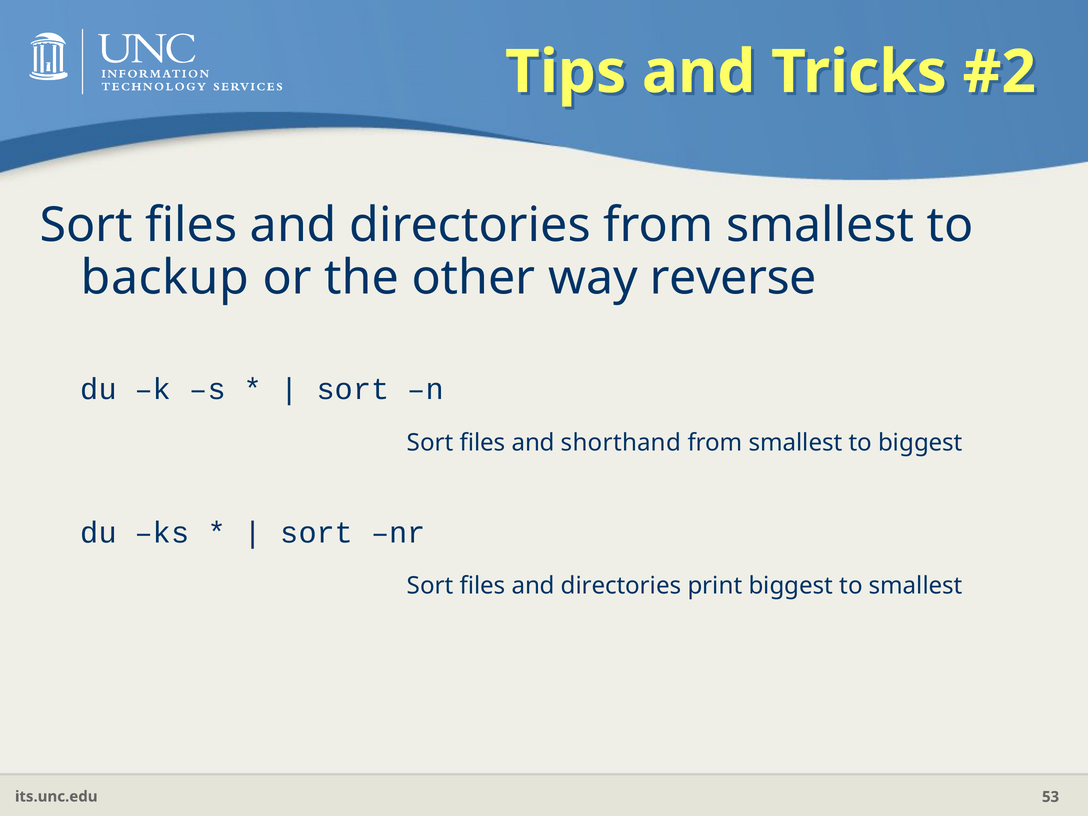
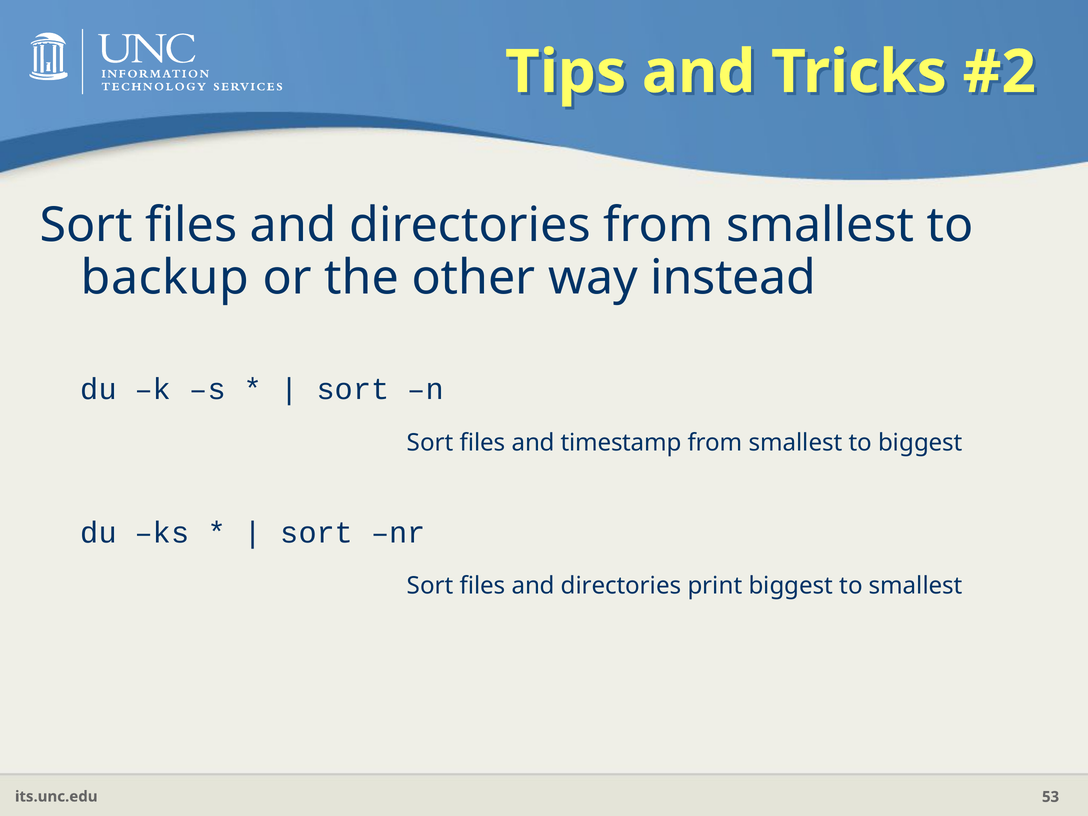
reverse: reverse -> instead
shorthand: shorthand -> timestamp
